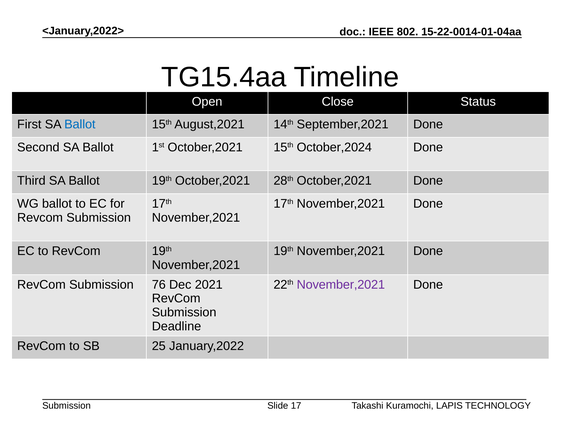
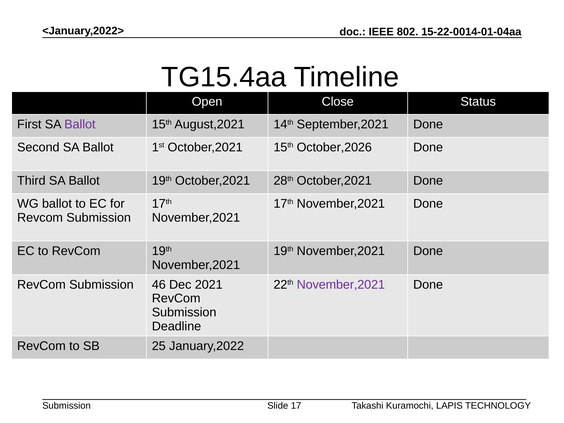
Ballot at (80, 124) colour: blue -> purple
October,2024: October,2024 -> October,2026
76: 76 -> 46
